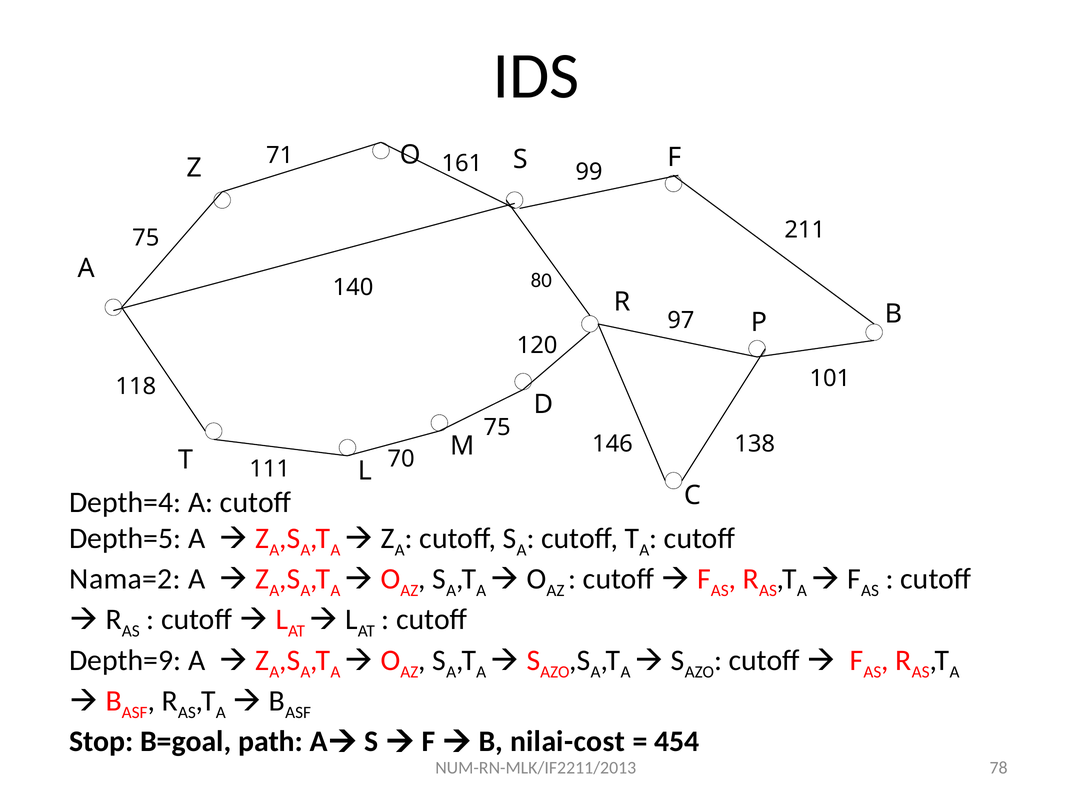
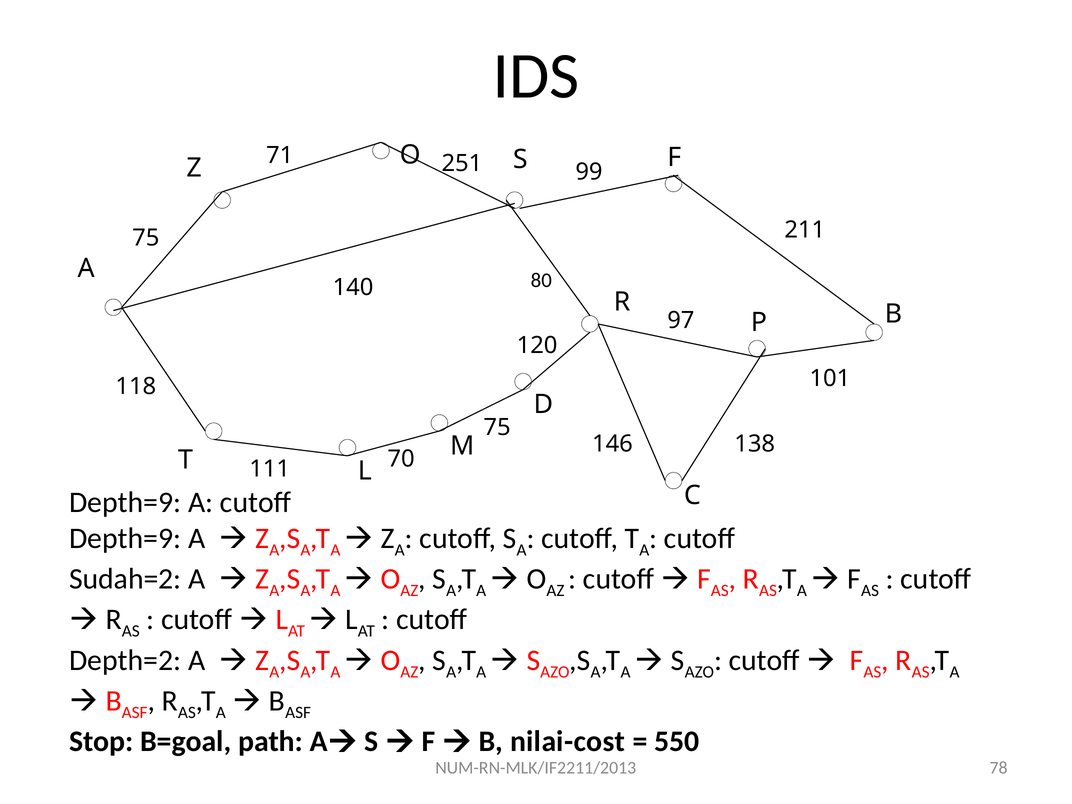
161: 161 -> 251
Depth=4 at (125, 503): Depth=4 -> Depth=9
Depth=5 at (125, 538): Depth=5 -> Depth=9
Nama=2: Nama=2 -> Sudah=2
Depth=9: Depth=9 -> Depth=2
454: 454 -> 550
